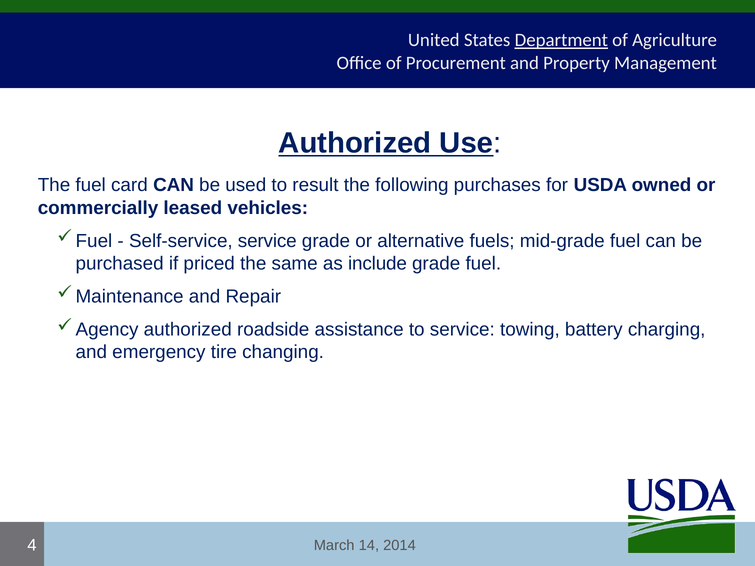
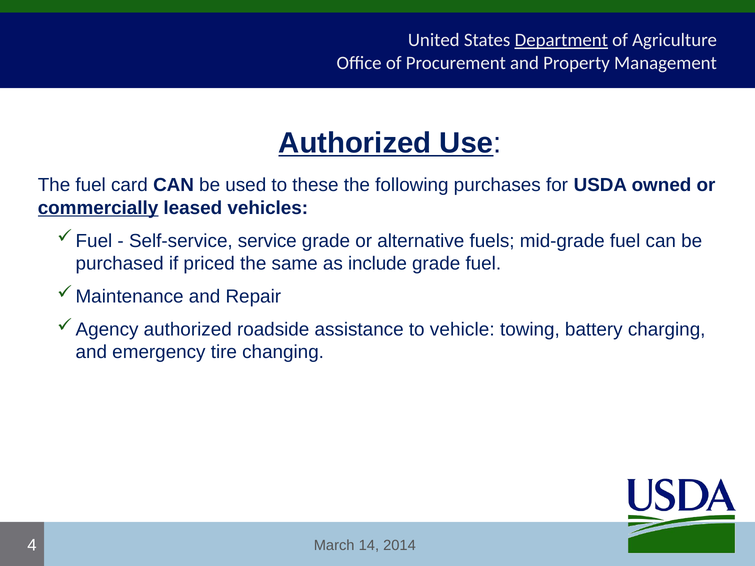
result: result -> these
commercially underline: none -> present
to service: service -> vehicle
